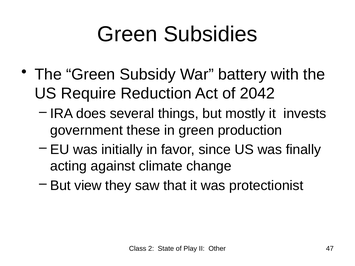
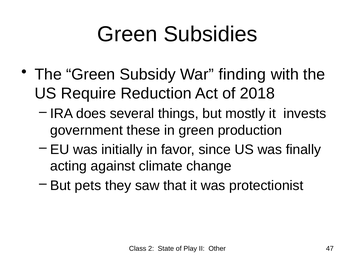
battery: battery -> finding
2042: 2042 -> 2018
view: view -> pets
